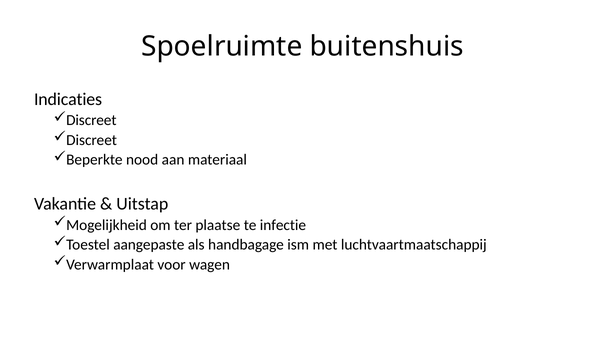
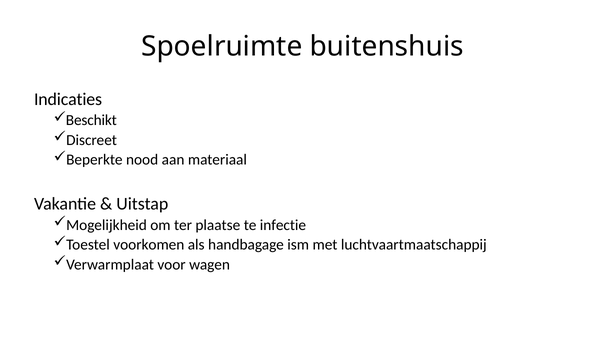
Discreet at (91, 120): Discreet -> Beschikt
aangepaste: aangepaste -> voorkomen
